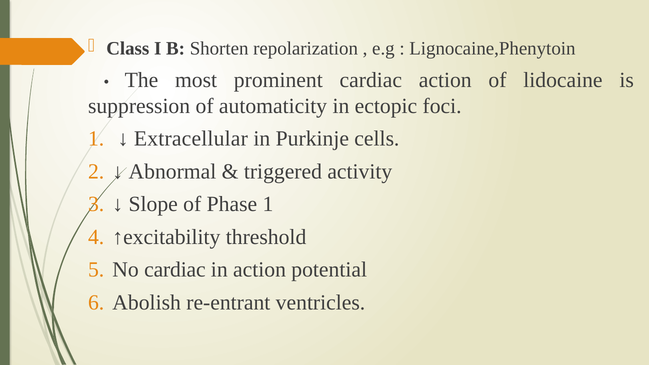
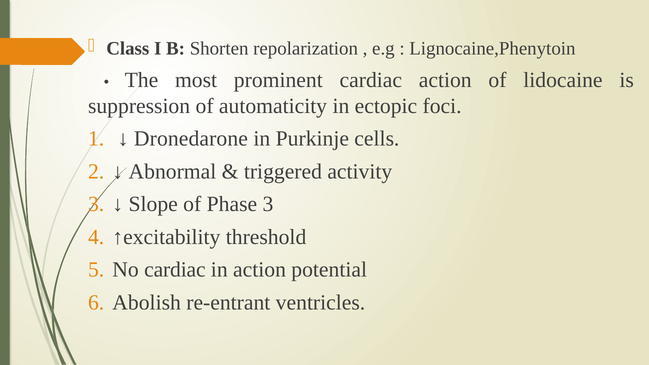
Extracellular: Extracellular -> Dronedarone
Phase 1: 1 -> 3
